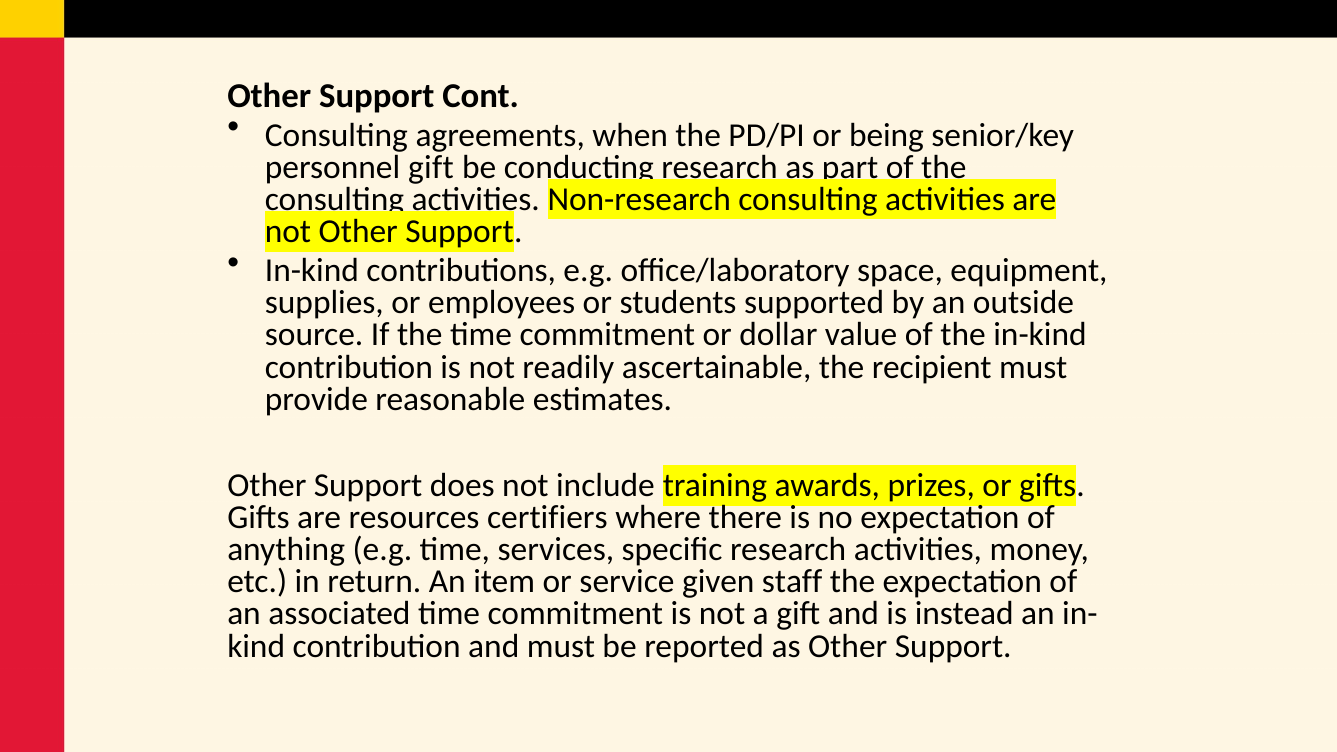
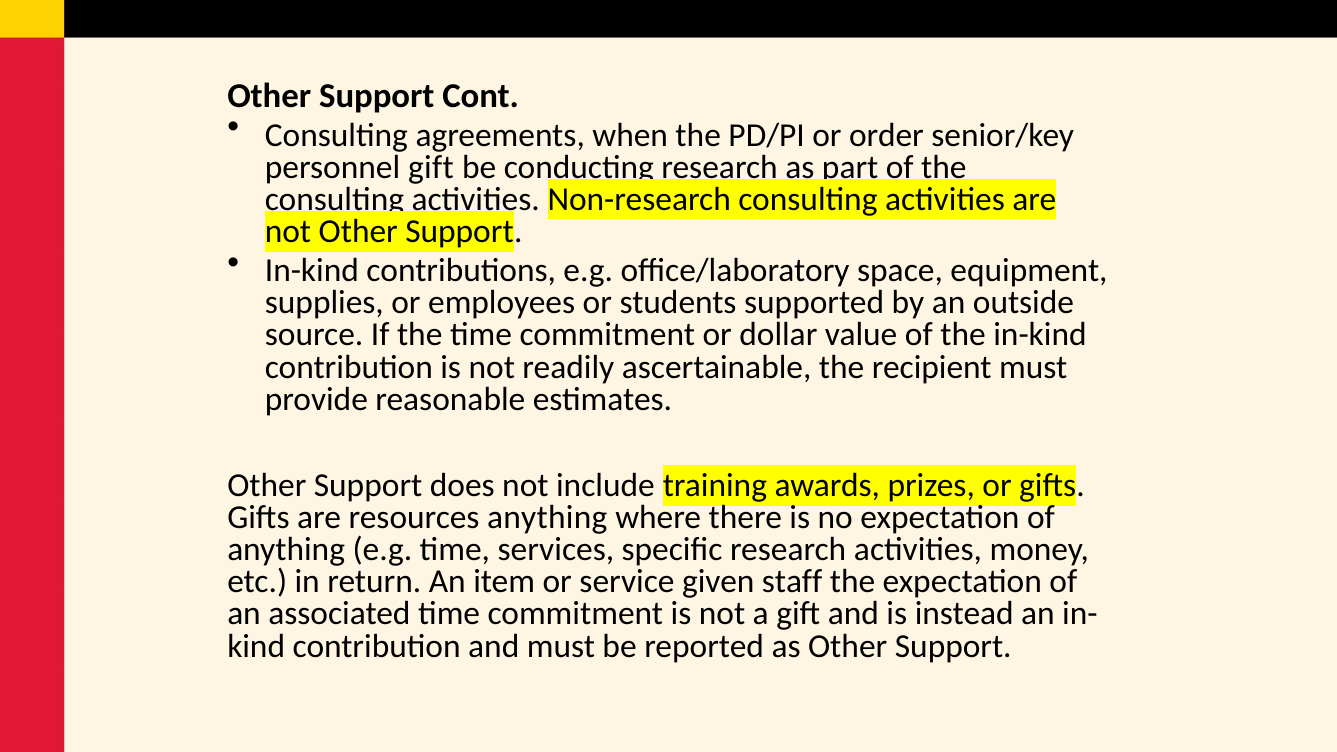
being: being -> order
resources certifiers: certifiers -> anything
